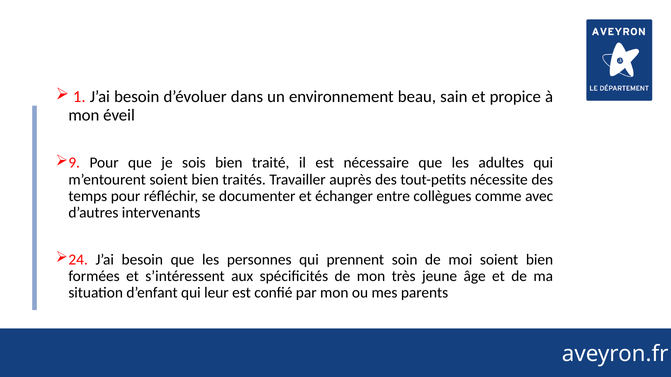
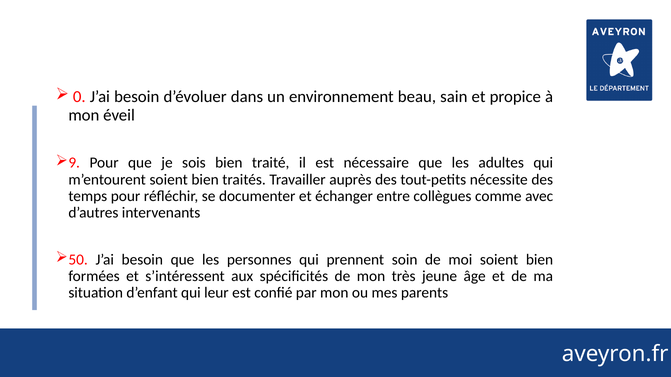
1: 1 -> 0
24: 24 -> 50
